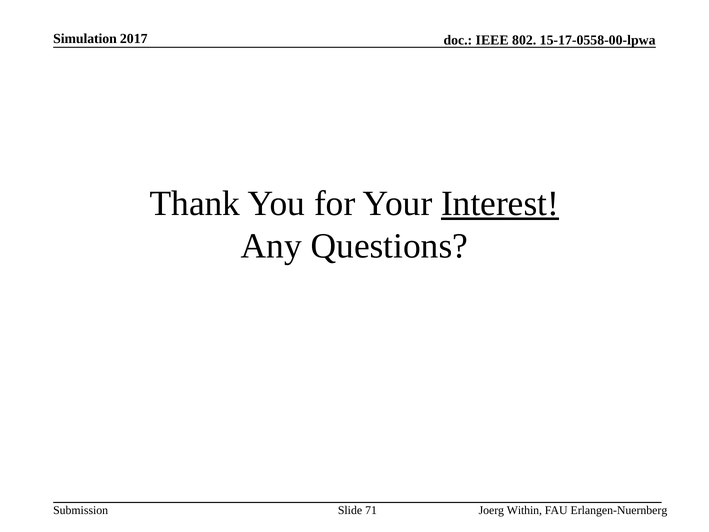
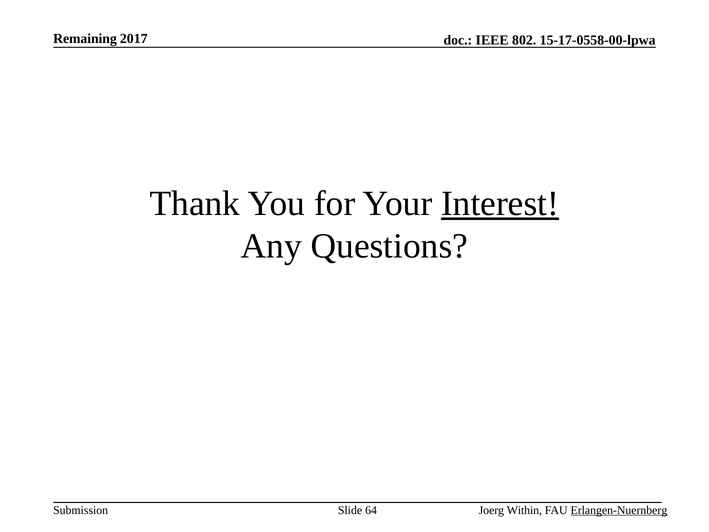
Simulation: Simulation -> Remaining
71: 71 -> 64
Erlangen-Nuernberg underline: none -> present
